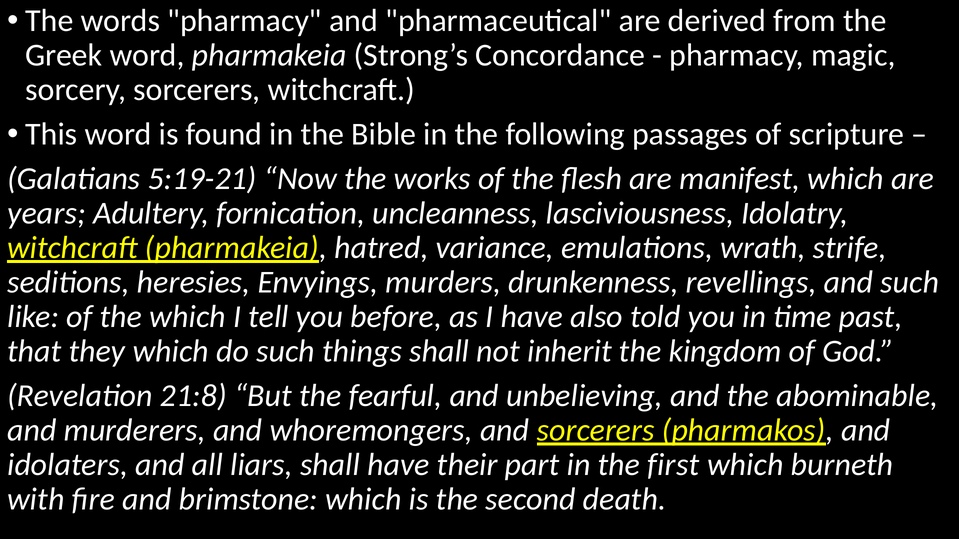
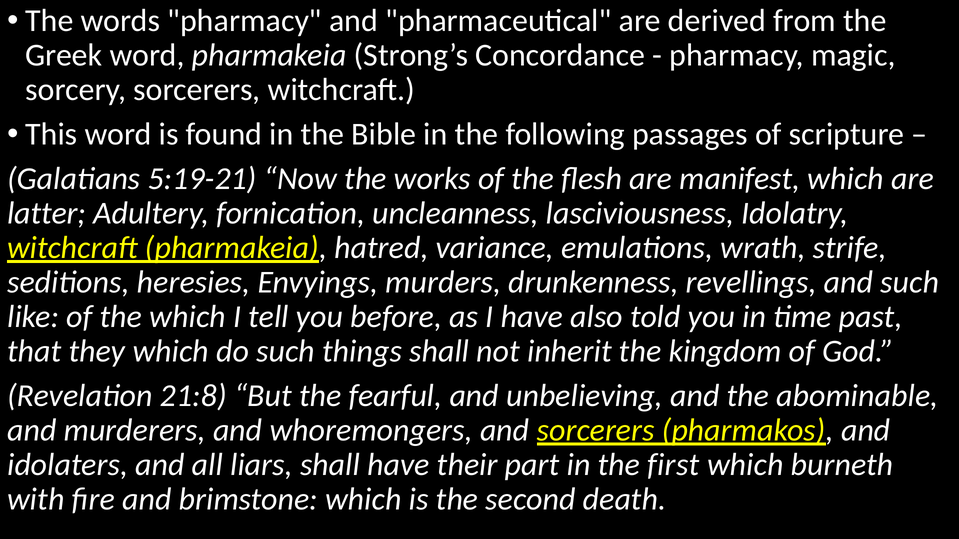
years: years -> latter
